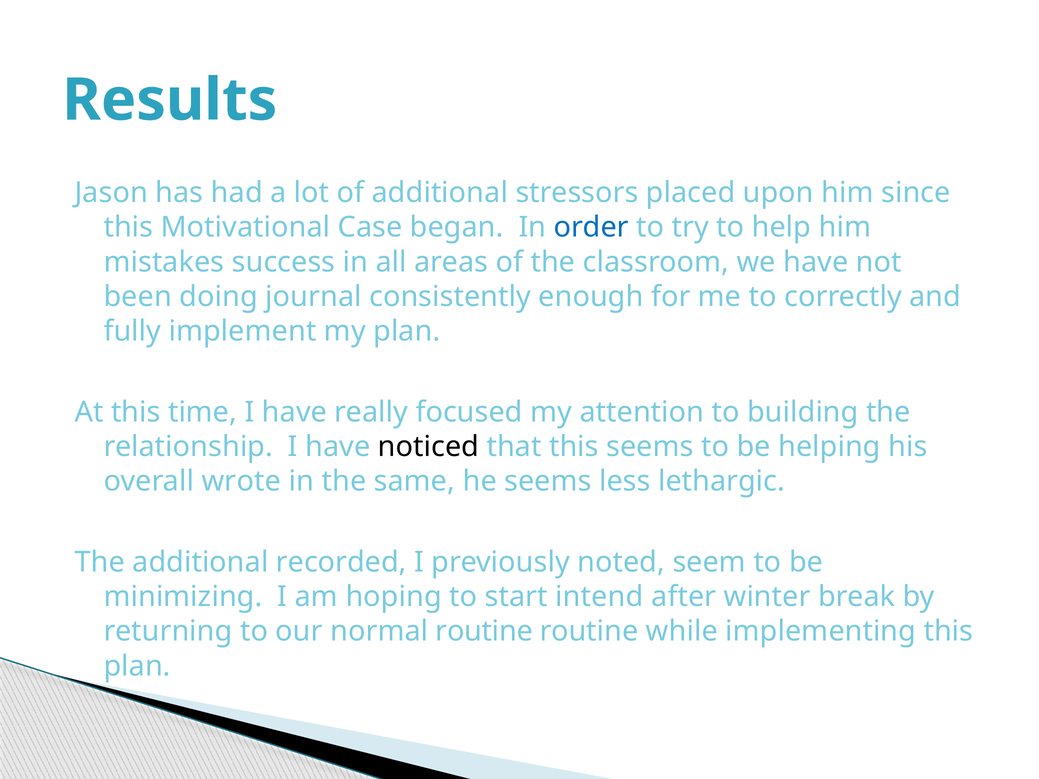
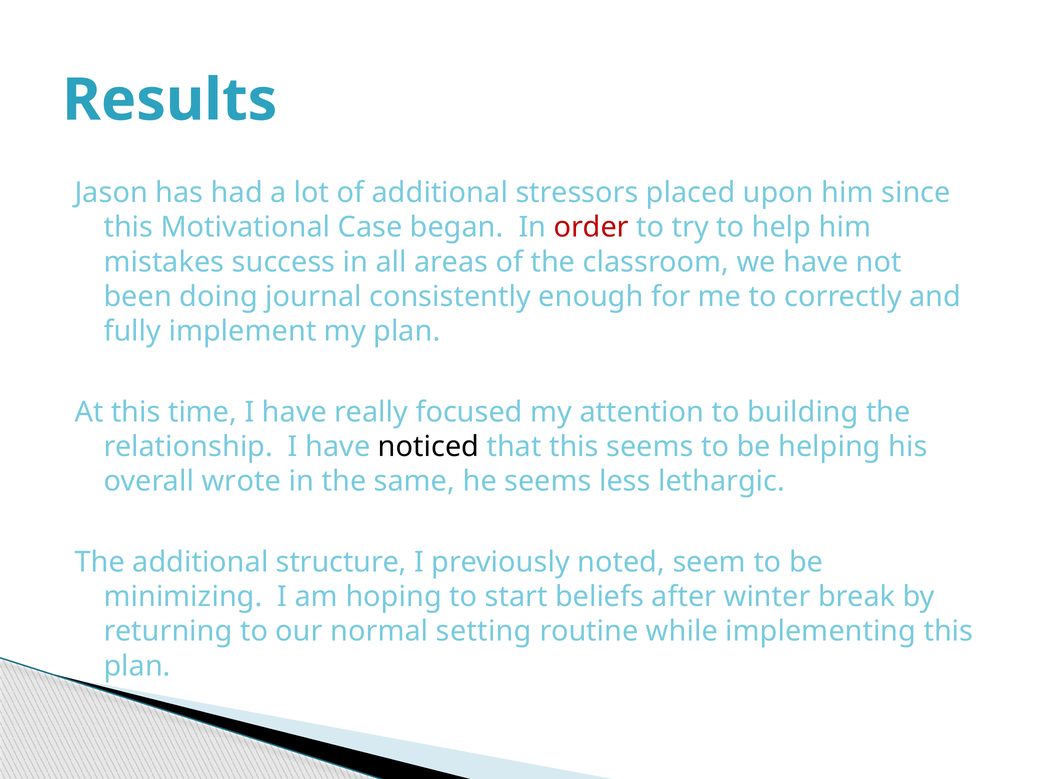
order colour: blue -> red
recorded: recorded -> structure
intend: intend -> beliefs
normal routine: routine -> setting
